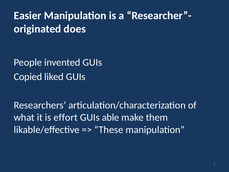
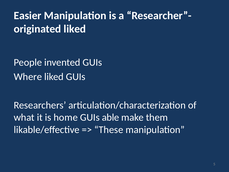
does at (75, 29): does -> liked
Copied: Copied -> Where
effort: effort -> home
